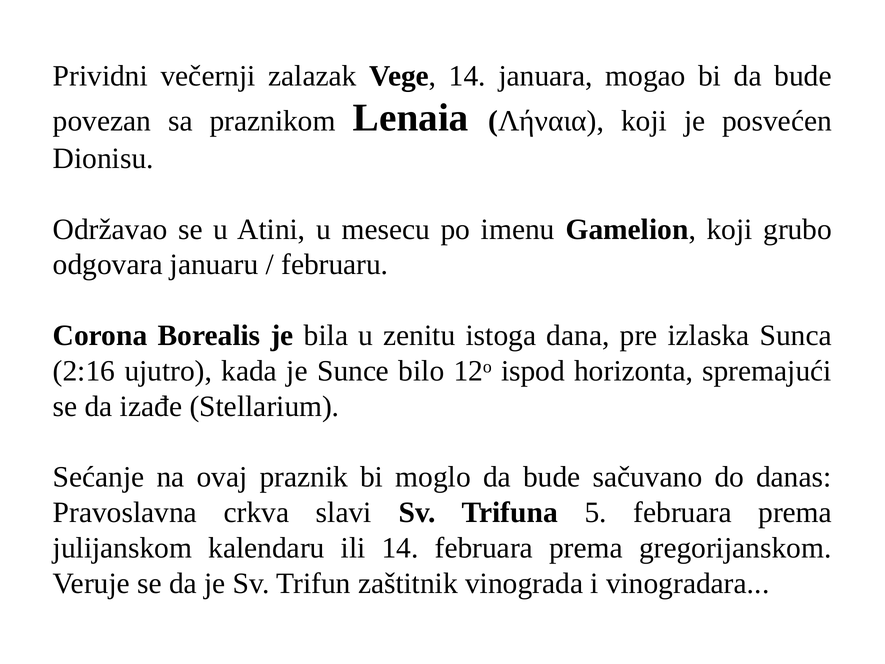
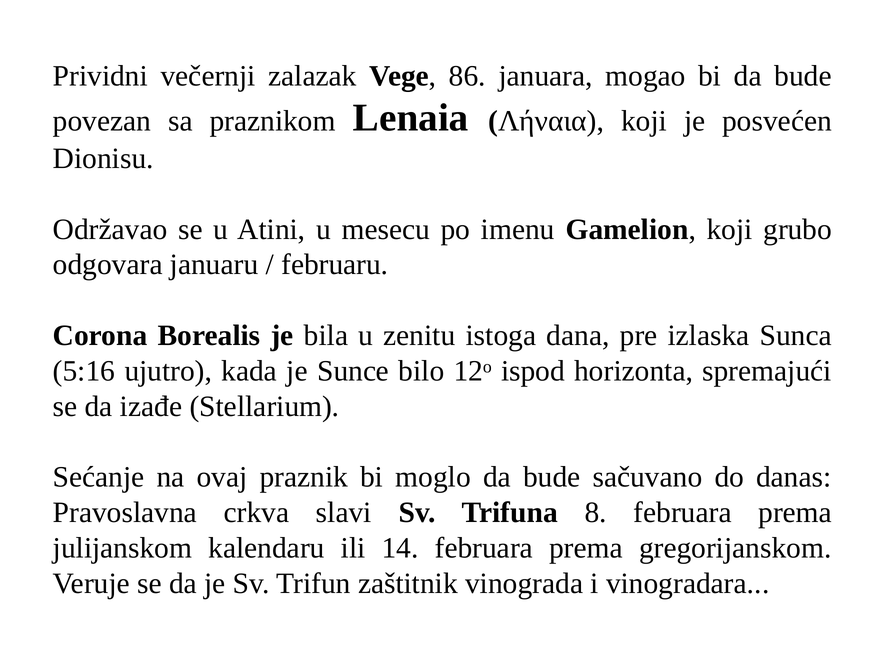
Vege 14: 14 -> 86
2:16: 2:16 -> 5:16
5: 5 -> 8
